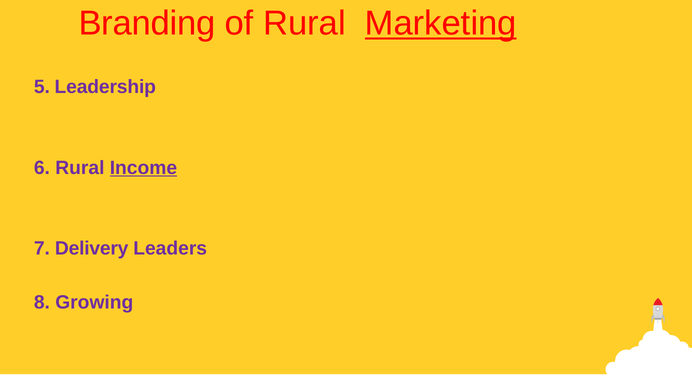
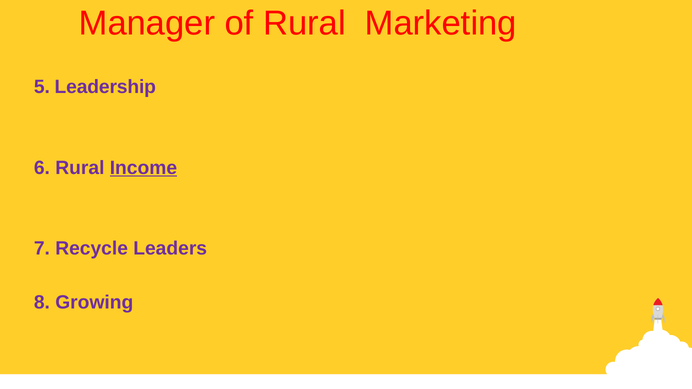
Branding: Branding -> Manager
Marketing underline: present -> none
Delivery: Delivery -> Recycle
